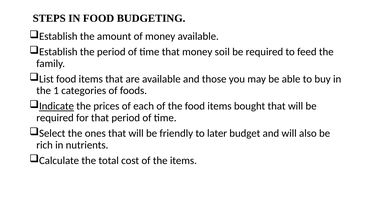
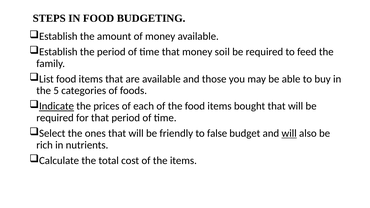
1: 1 -> 5
later: later -> false
will at (289, 133) underline: none -> present
